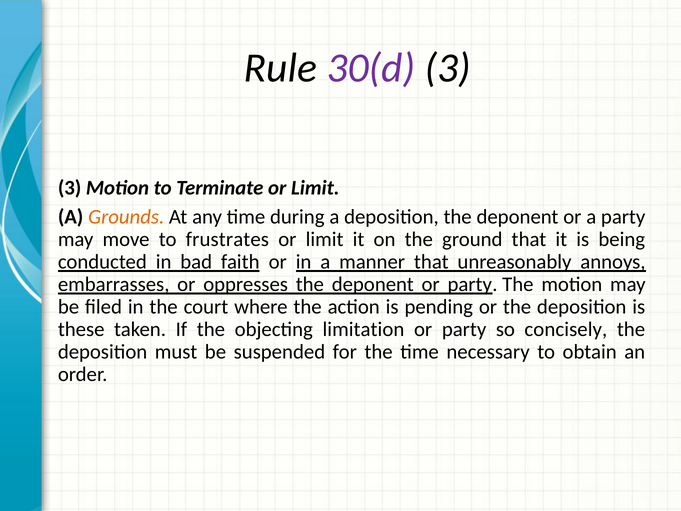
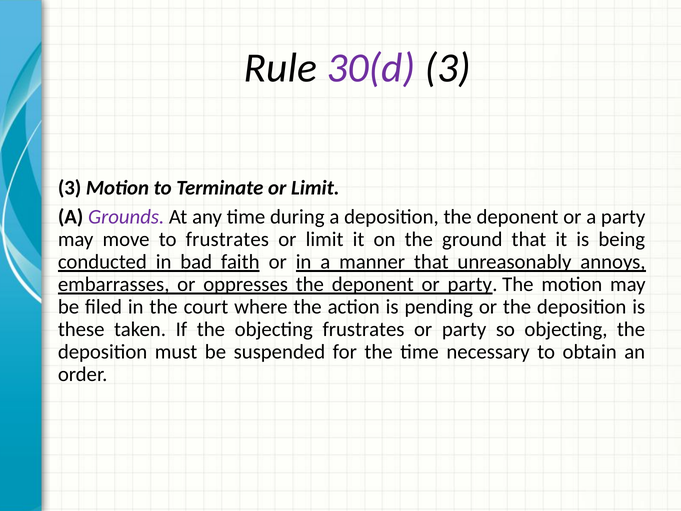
Grounds colour: orange -> purple
objecting limitation: limitation -> frustrates
so concisely: concisely -> objecting
